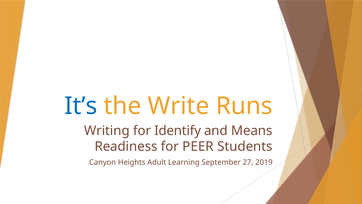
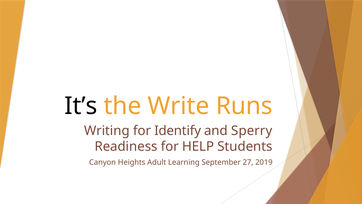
It’s colour: blue -> black
Means: Means -> Sperry
PEER: PEER -> HELP
